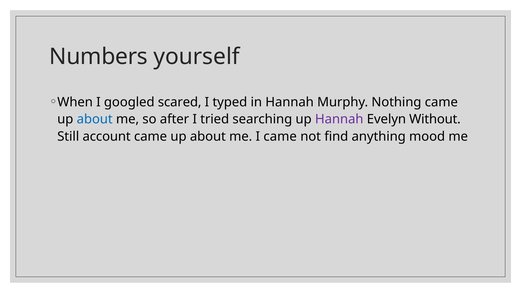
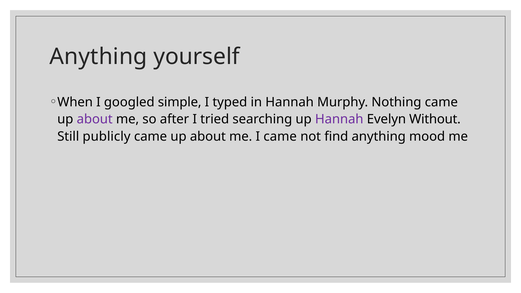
Numbers at (99, 57): Numbers -> Anything
scared: scared -> simple
about at (95, 119) colour: blue -> purple
account: account -> publicly
